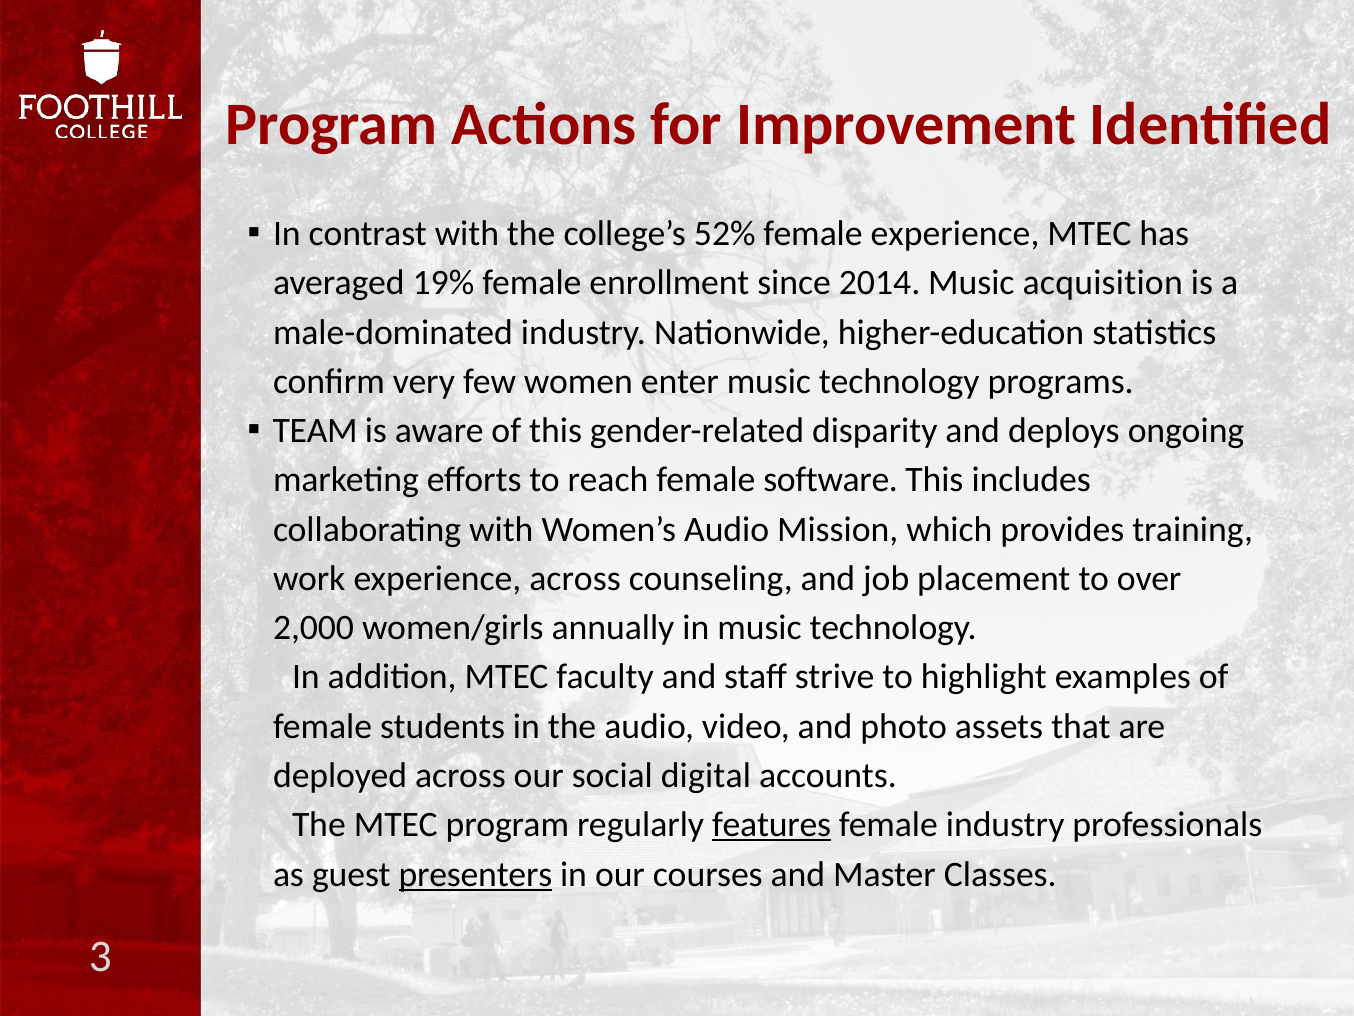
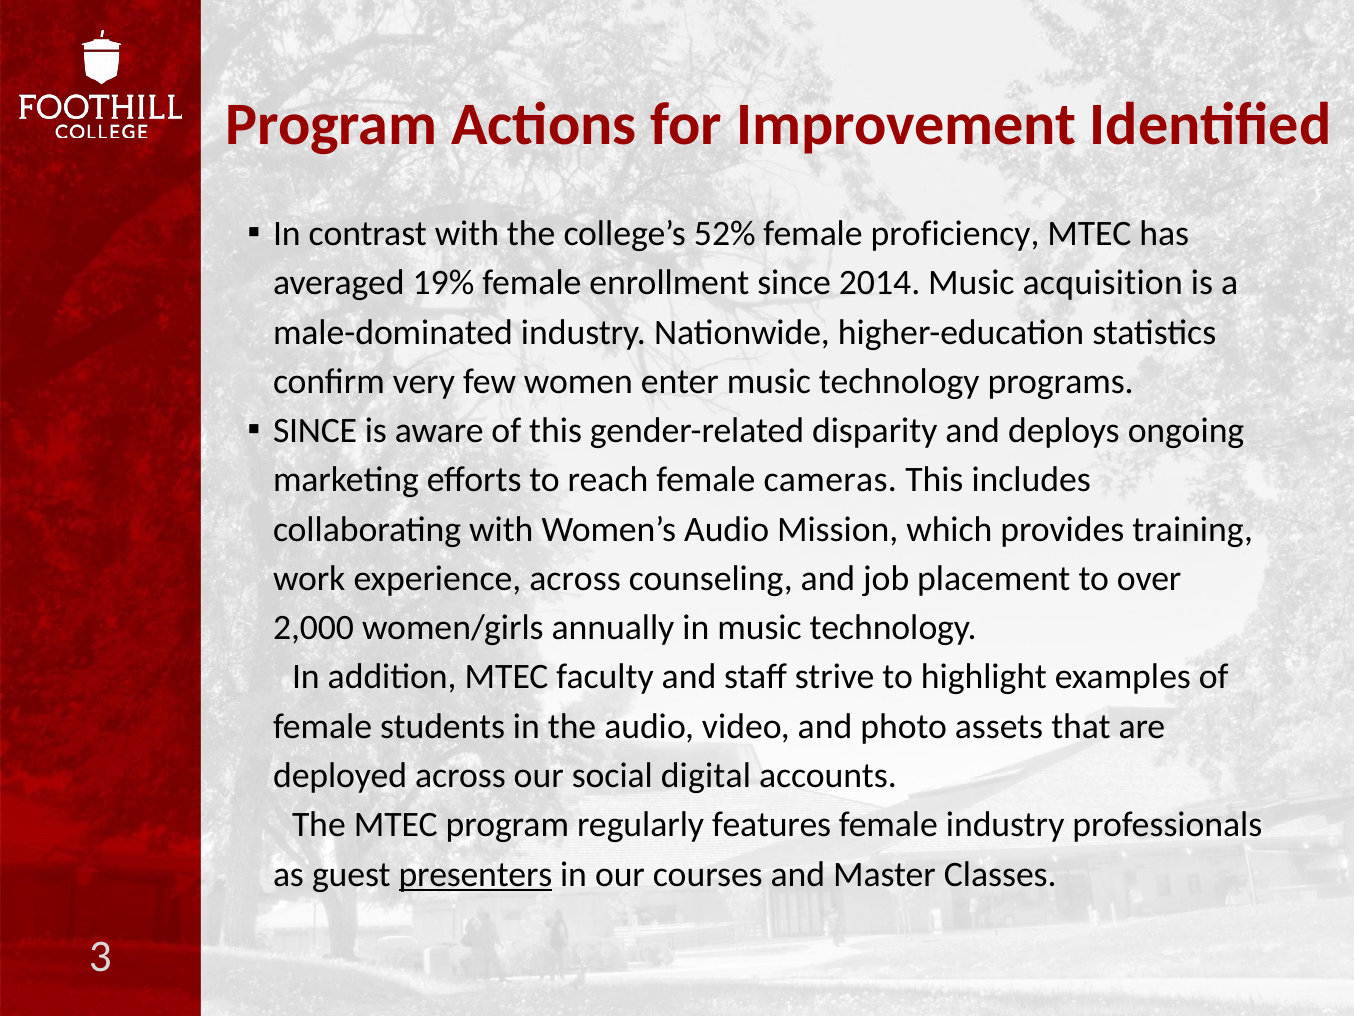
female experience: experience -> proficiency
TEAM at (315, 431): TEAM -> SINCE
software: software -> cameras
features underline: present -> none
